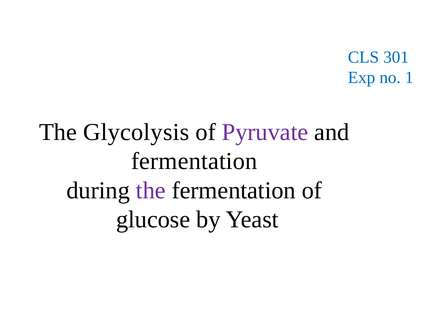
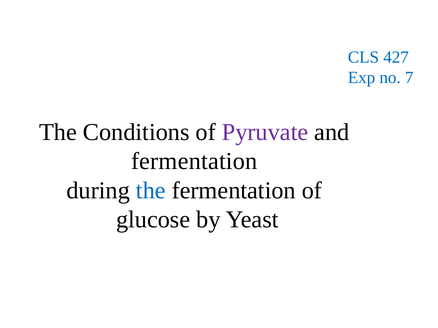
301: 301 -> 427
1: 1 -> 7
Glycolysis: Glycolysis -> Conditions
the at (151, 191) colour: purple -> blue
